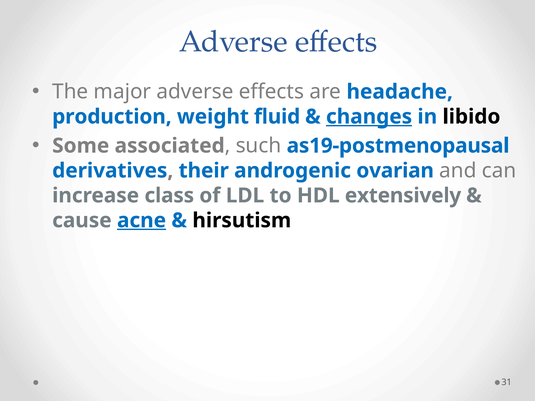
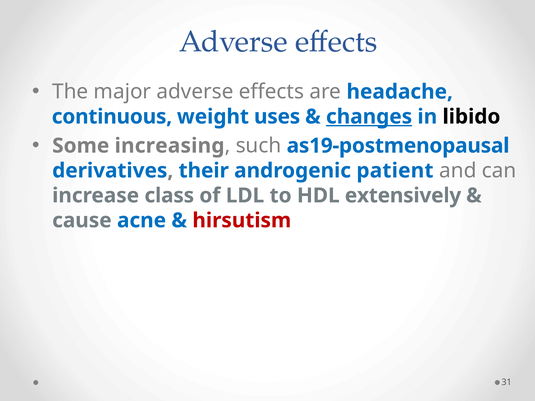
production: production -> continuous
fluid: fluid -> uses
associated: associated -> increasing
ovarian: ovarian -> patient
acne underline: present -> none
hirsutism colour: black -> red
